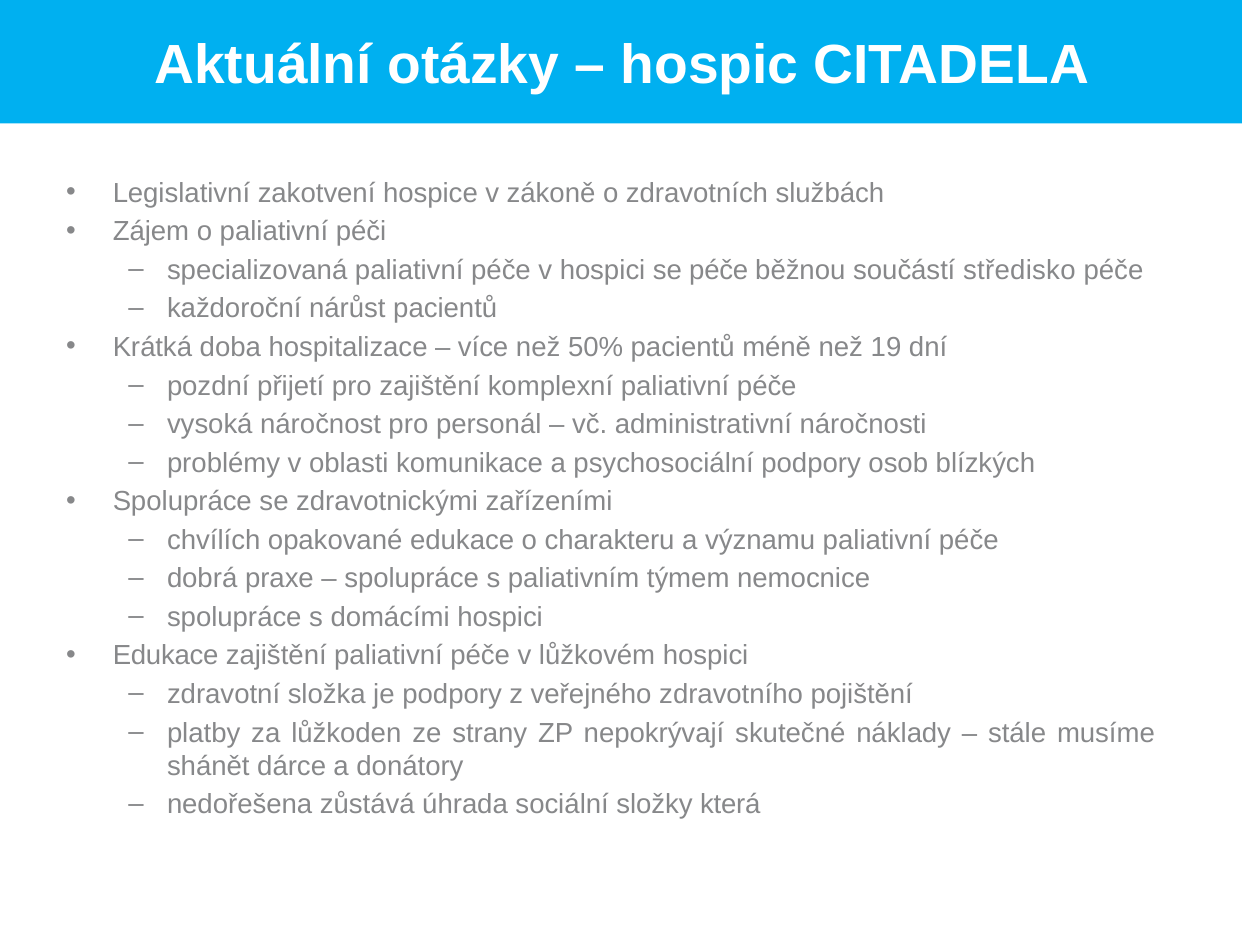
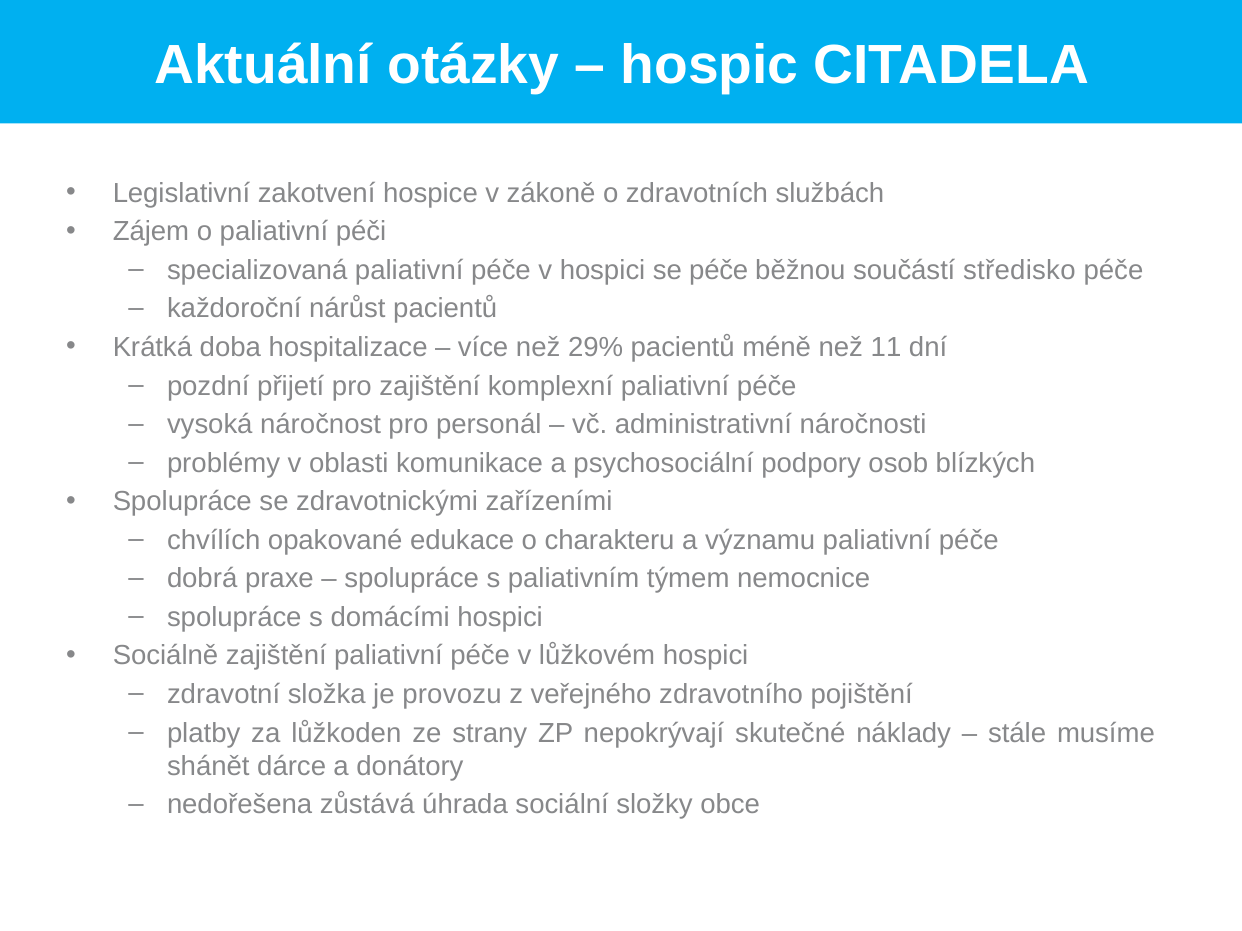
50%: 50% -> 29%
19: 19 -> 11
Edukace at (166, 656): Edukace -> Sociálně
je podpory: podpory -> provozu
která: která -> obce
